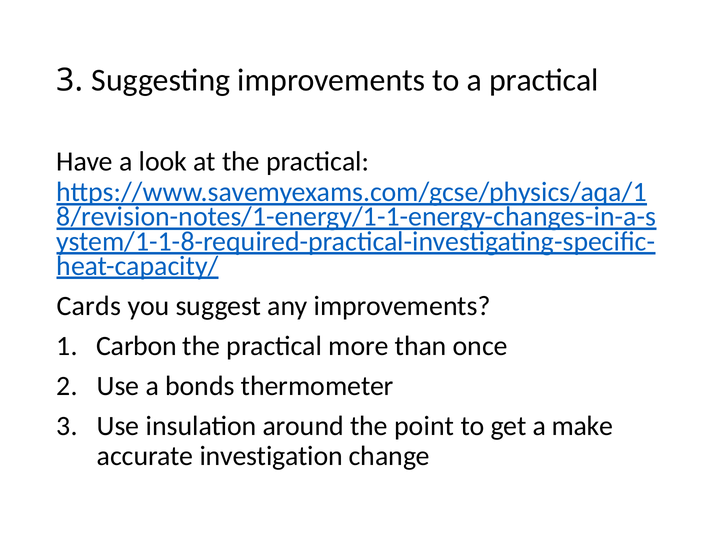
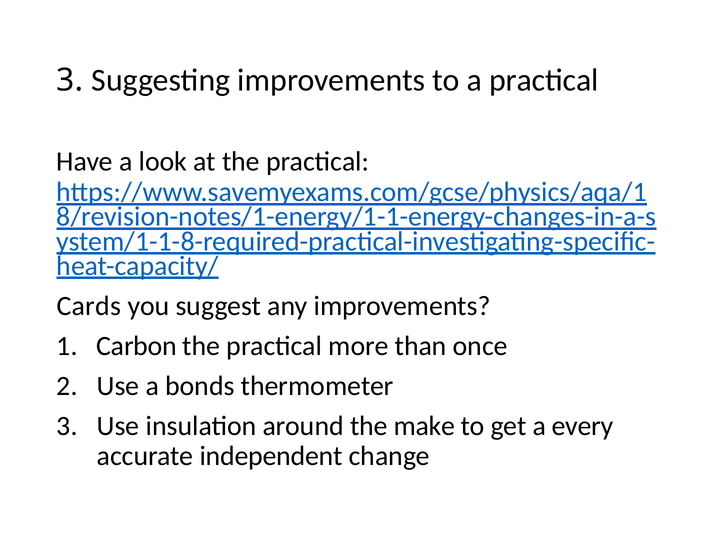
point: point -> make
make: make -> every
investigation: investigation -> independent
